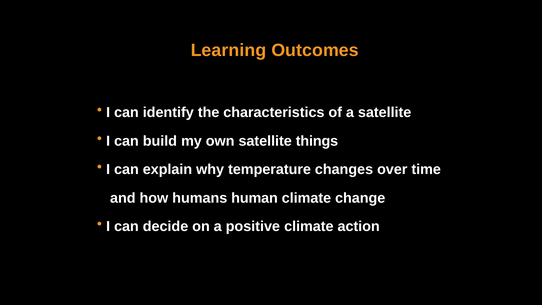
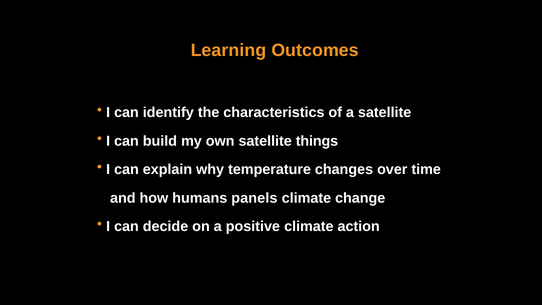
human: human -> panels
